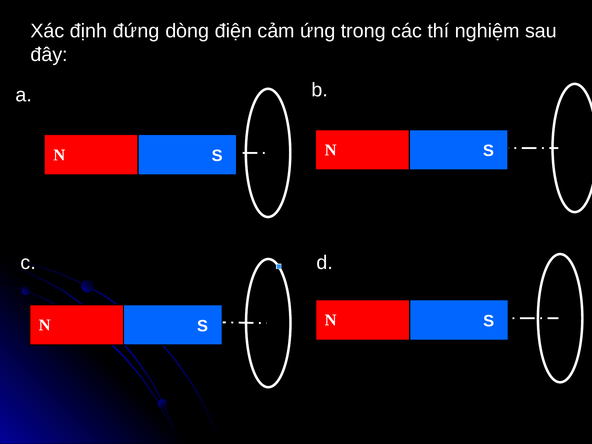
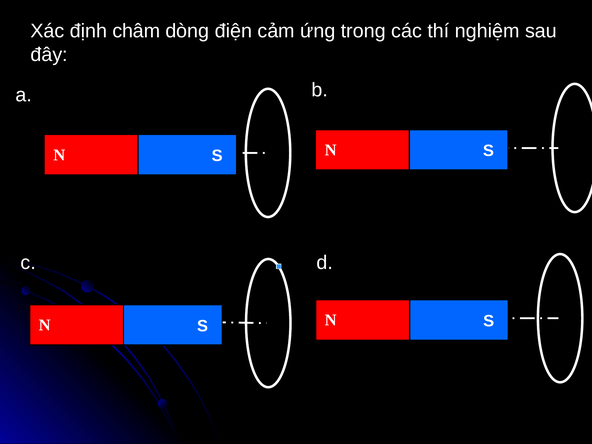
đứng: đứng -> châm
